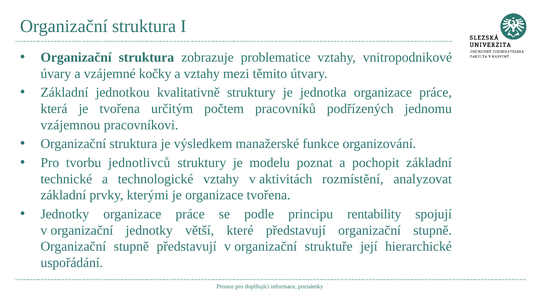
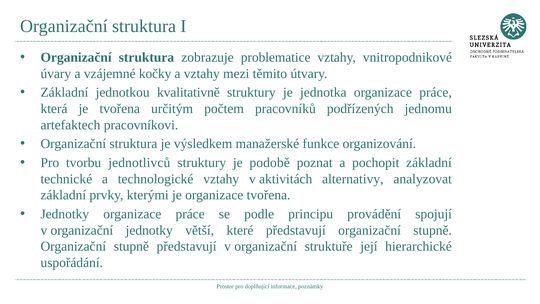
vzájemnou: vzájemnou -> artefaktech
modelu: modelu -> podobě
rozmístění: rozmístění -> alternativy
rentability: rentability -> provádění
